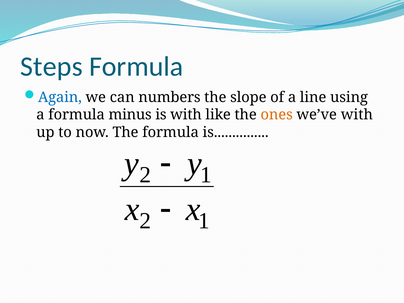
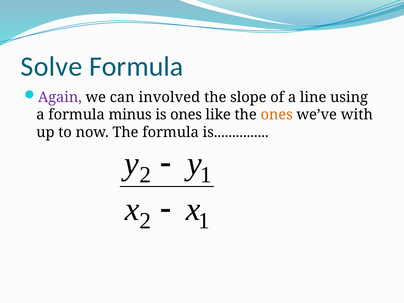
Steps: Steps -> Solve
Again colour: blue -> purple
numbers: numbers -> involved
is with: with -> ones
